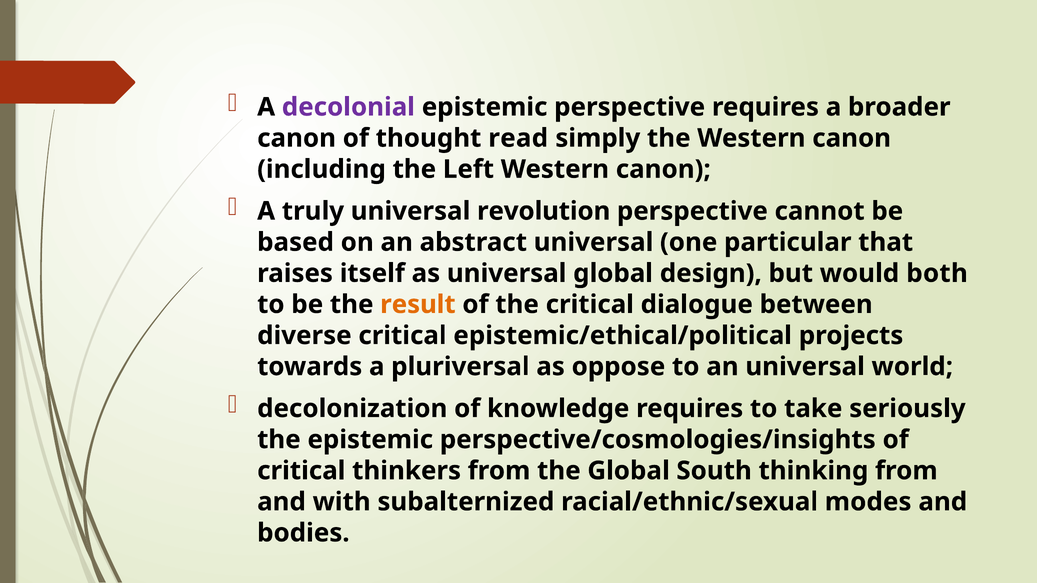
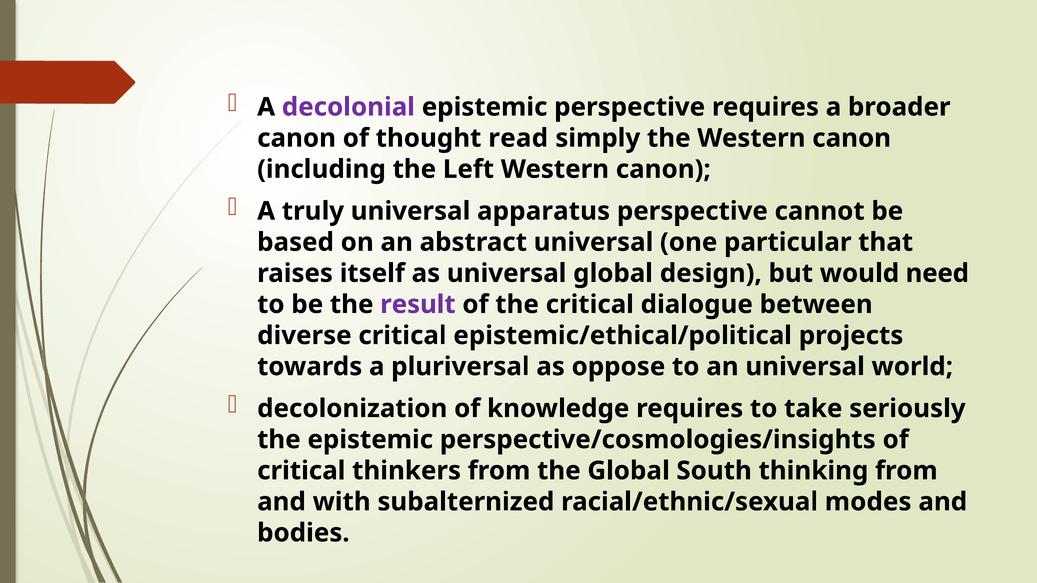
revolution: revolution -> apparatus
both: both -> need
result colour: orange -> purple
